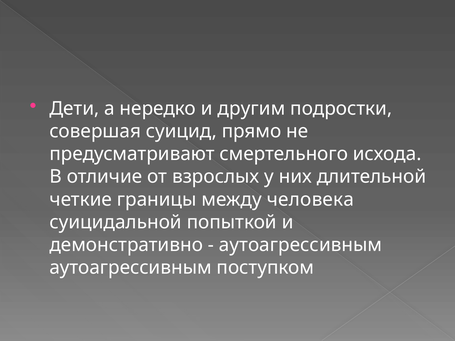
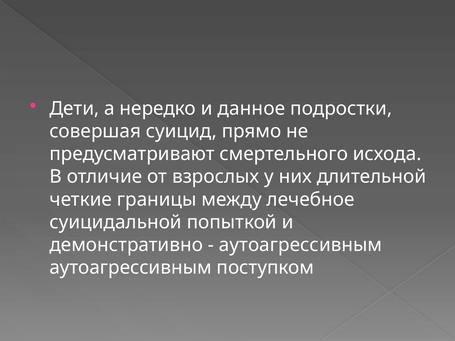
другим: другим -> данное
человека: человека -> лечебное
